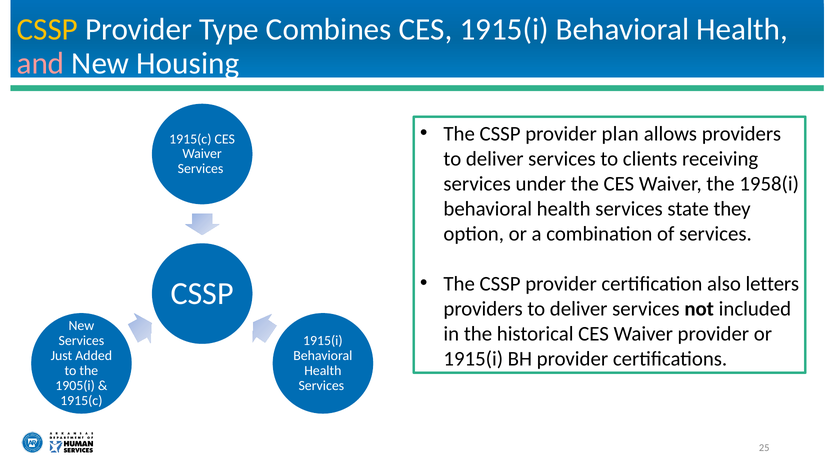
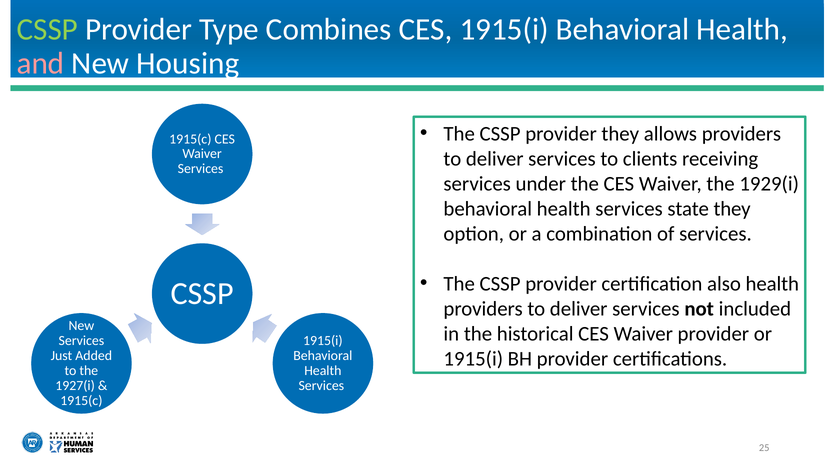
CSSP at (47, 29) colour: yellow -> light green
provider plan: plan -> they
1958(i: 1958(i -> 1929(i
also letters: letters -> health
1905(i: 1905(i -> 1927(i
